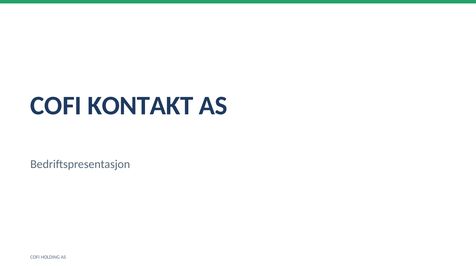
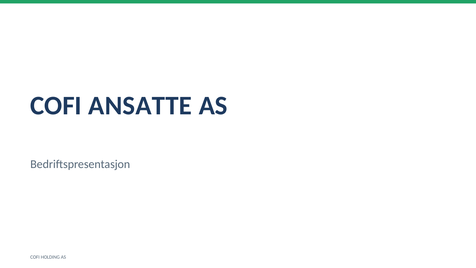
KONTAKT: KONTAKT -> ANSATTE
